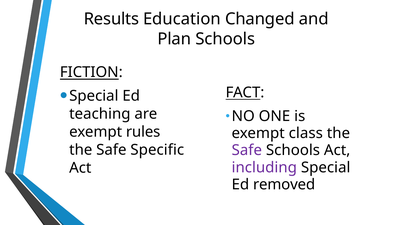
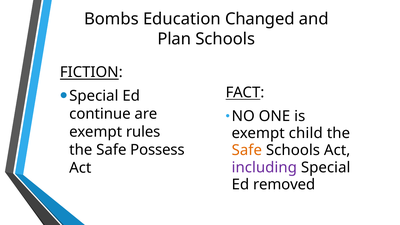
Results: Results -> Bombs
teaching: teaching -> continue
class: class -> child
Specific: Specific -> Possess
Safe at (247, 150) colour: purple -> orange
